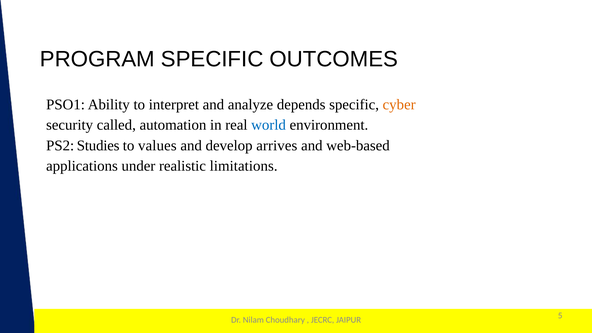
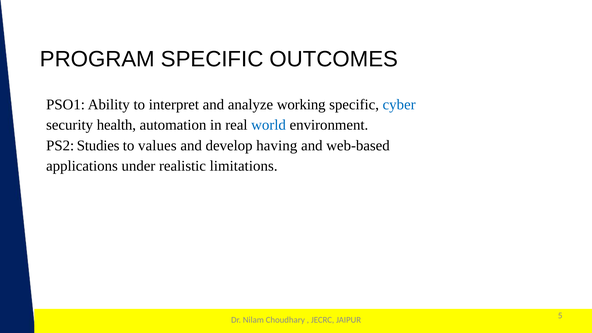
depends: depends -> working
cyber colour: orange -> blue
called: called -> health
arrives: arrives -> having
